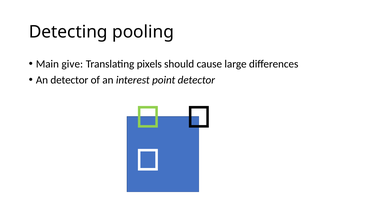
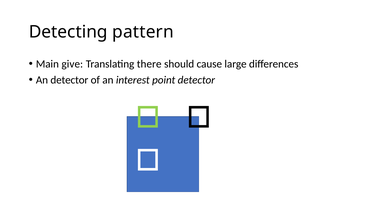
pooling: pooling -> pattern
pixels: pixels -> there
